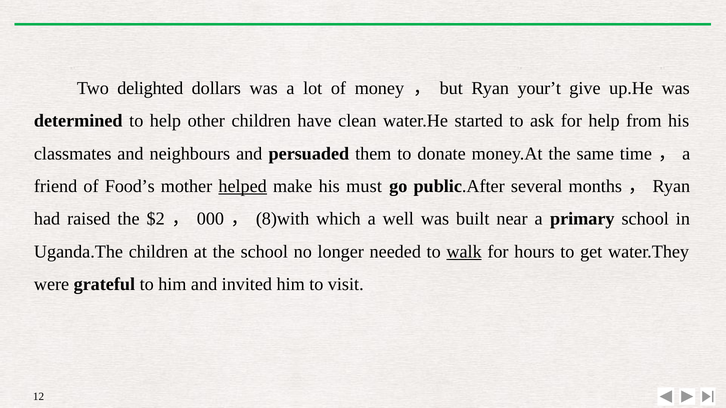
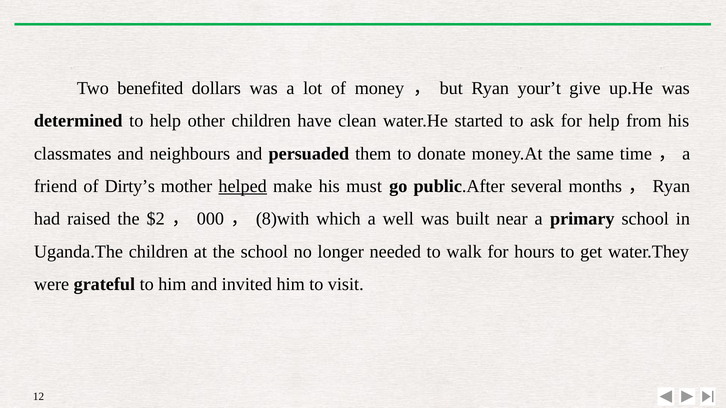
delighted: delighted -> benefited
Food’s: Food’s -> Dirty’s
walk underline: present -> none
